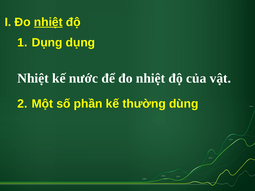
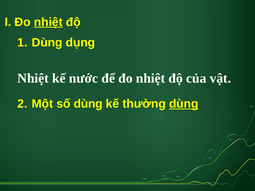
Dụng at (47, 43): Dụng -> Dùng
số phần: phần -> dùng
dùng at (184, 104) underline: none -> present
